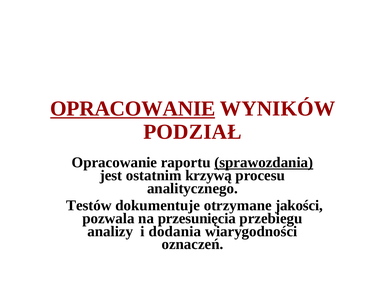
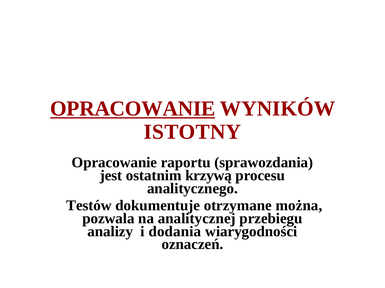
PODZIAŁ: PODZIAŁ -> ISTOTNY
sprawozdania underline: present -> none
jakości: jakości -> można
przesunięcia: przesunięcia -> analitycznej
